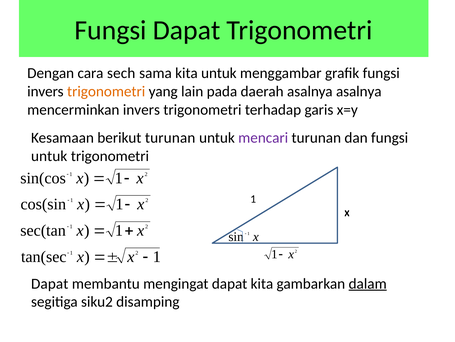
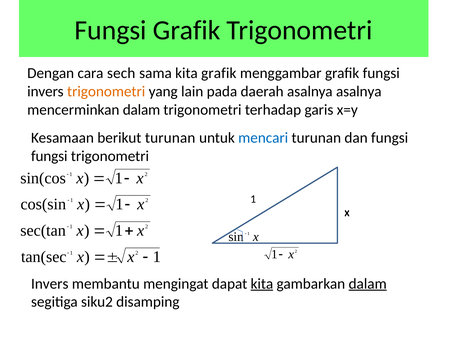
Fungsi Dapat: Dapat -> Grafik
kita untuk: untuk -> grafik
mencerminkan invers: invers -> dalam
mencari colour: purple -> blue
untuk at (49, 156): untuk -> fungsi
Dapat at (50, 283): Dapat -> Invers
kita at (262, 283) underline: none -> present
